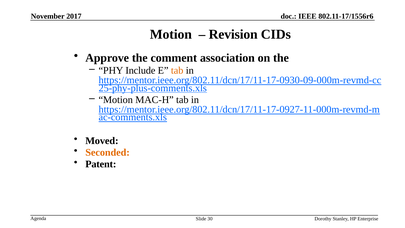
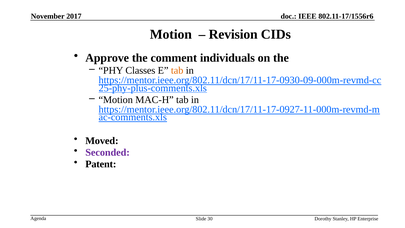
association: association -> individuals
Include: Include -> Classes
Seconded colour: orange -> purple
